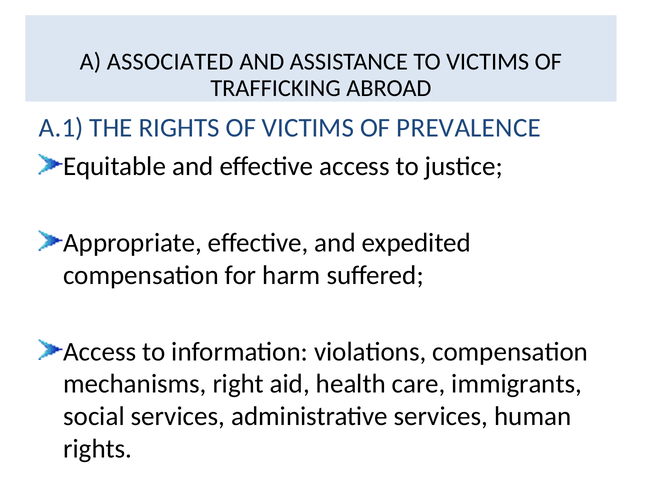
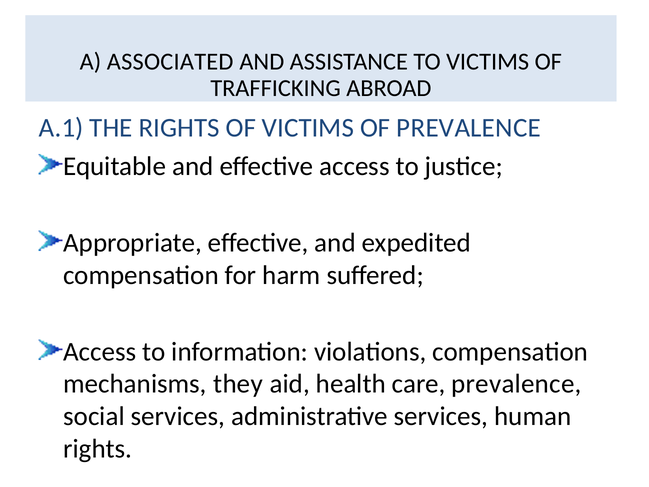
right: right -> they
care immigrants: immigrants -> prevalence
